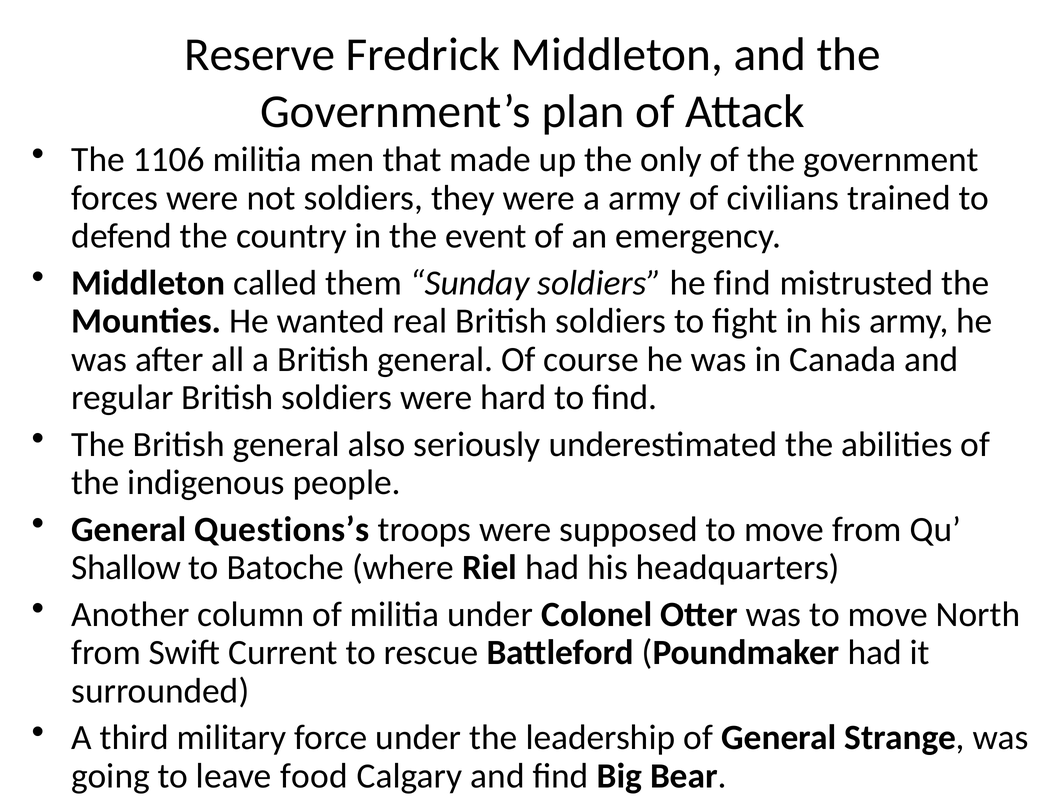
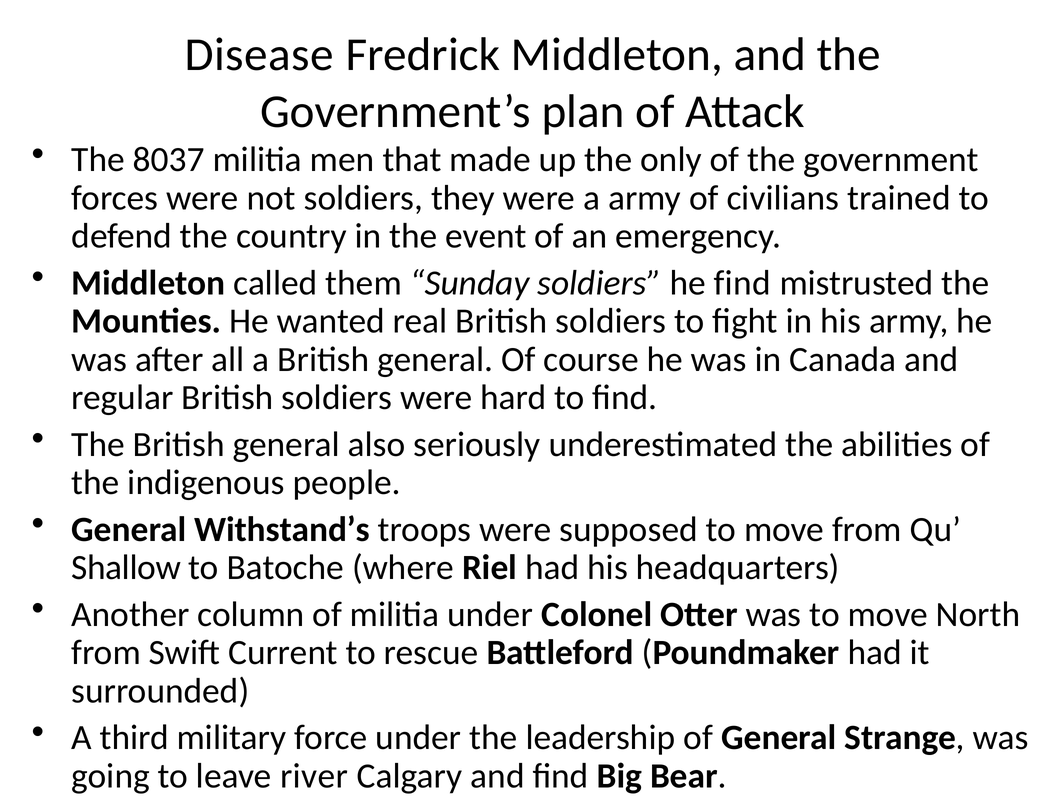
Reserve: Reserve -> Disease
1106: 1106 -> 8037
Questions’s: Questions’s -> Withstand’s
food: food -> river
